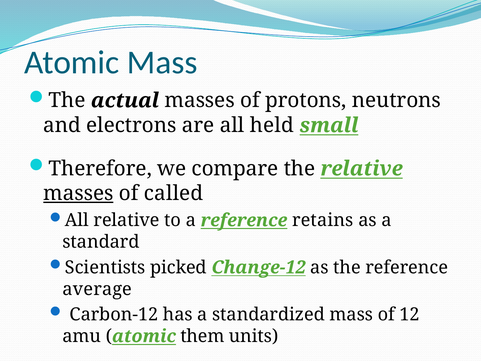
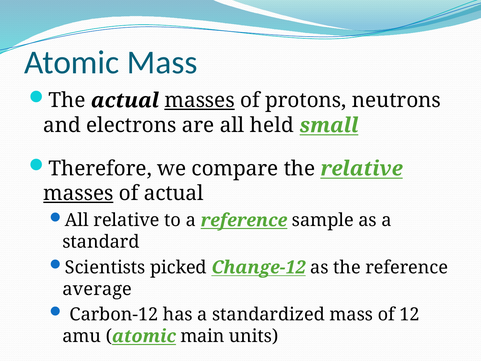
masses at (200, 100) underline: none -> present
of called: called -> actual
retains: retains -> sample
them: them -> main
